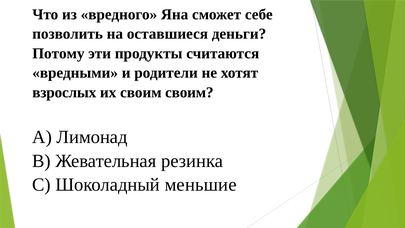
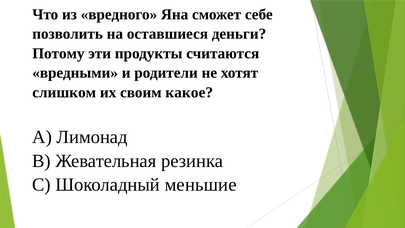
взрослых: взрослых -> слишком
своим своим: своим -> какое
